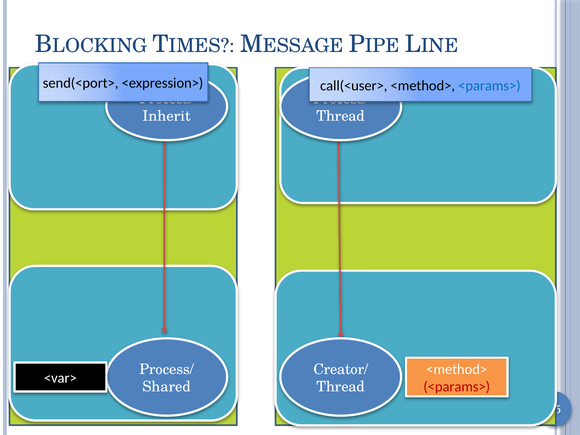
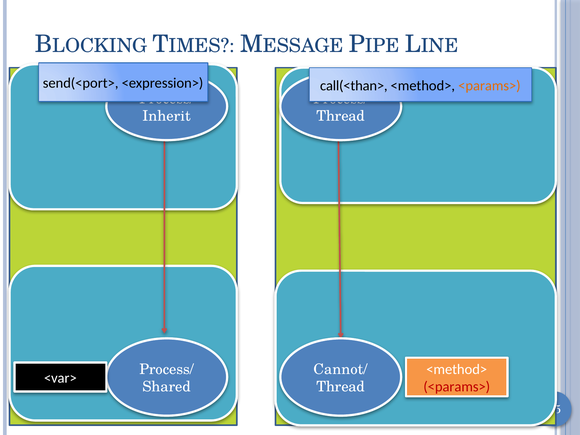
call(<user>: call(<user> -> call(<than>
<params> at (489, 86) colour: blue -> orange
Creator/: Creator/ -> Cannot/
